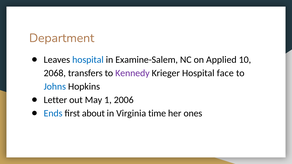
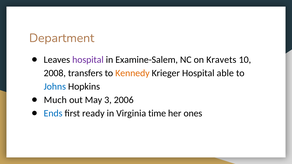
hospital at (88, 60) colour: blue -> purple
Applied: Applied -> Kravets
2068: 2068 -> 2008
Kennedy colour: purple -> orange
face: face -> able
Letter: Letter -> Much
1: 1 -> 3
about: about -> ready
